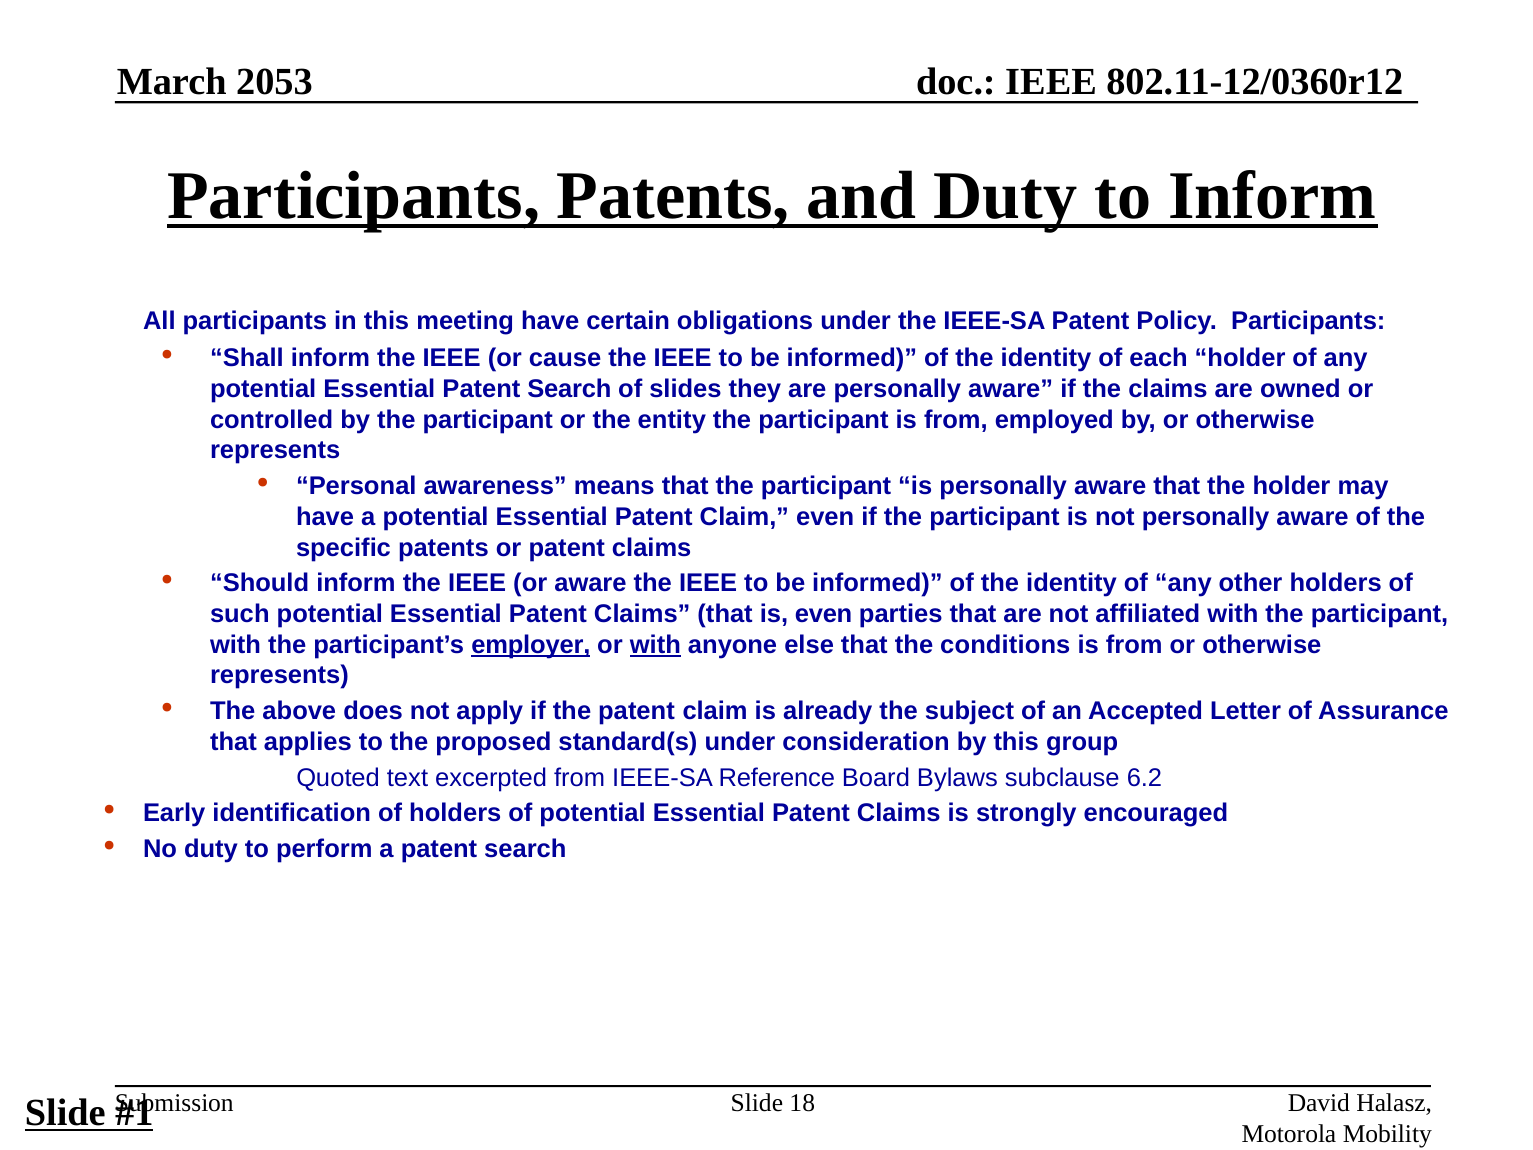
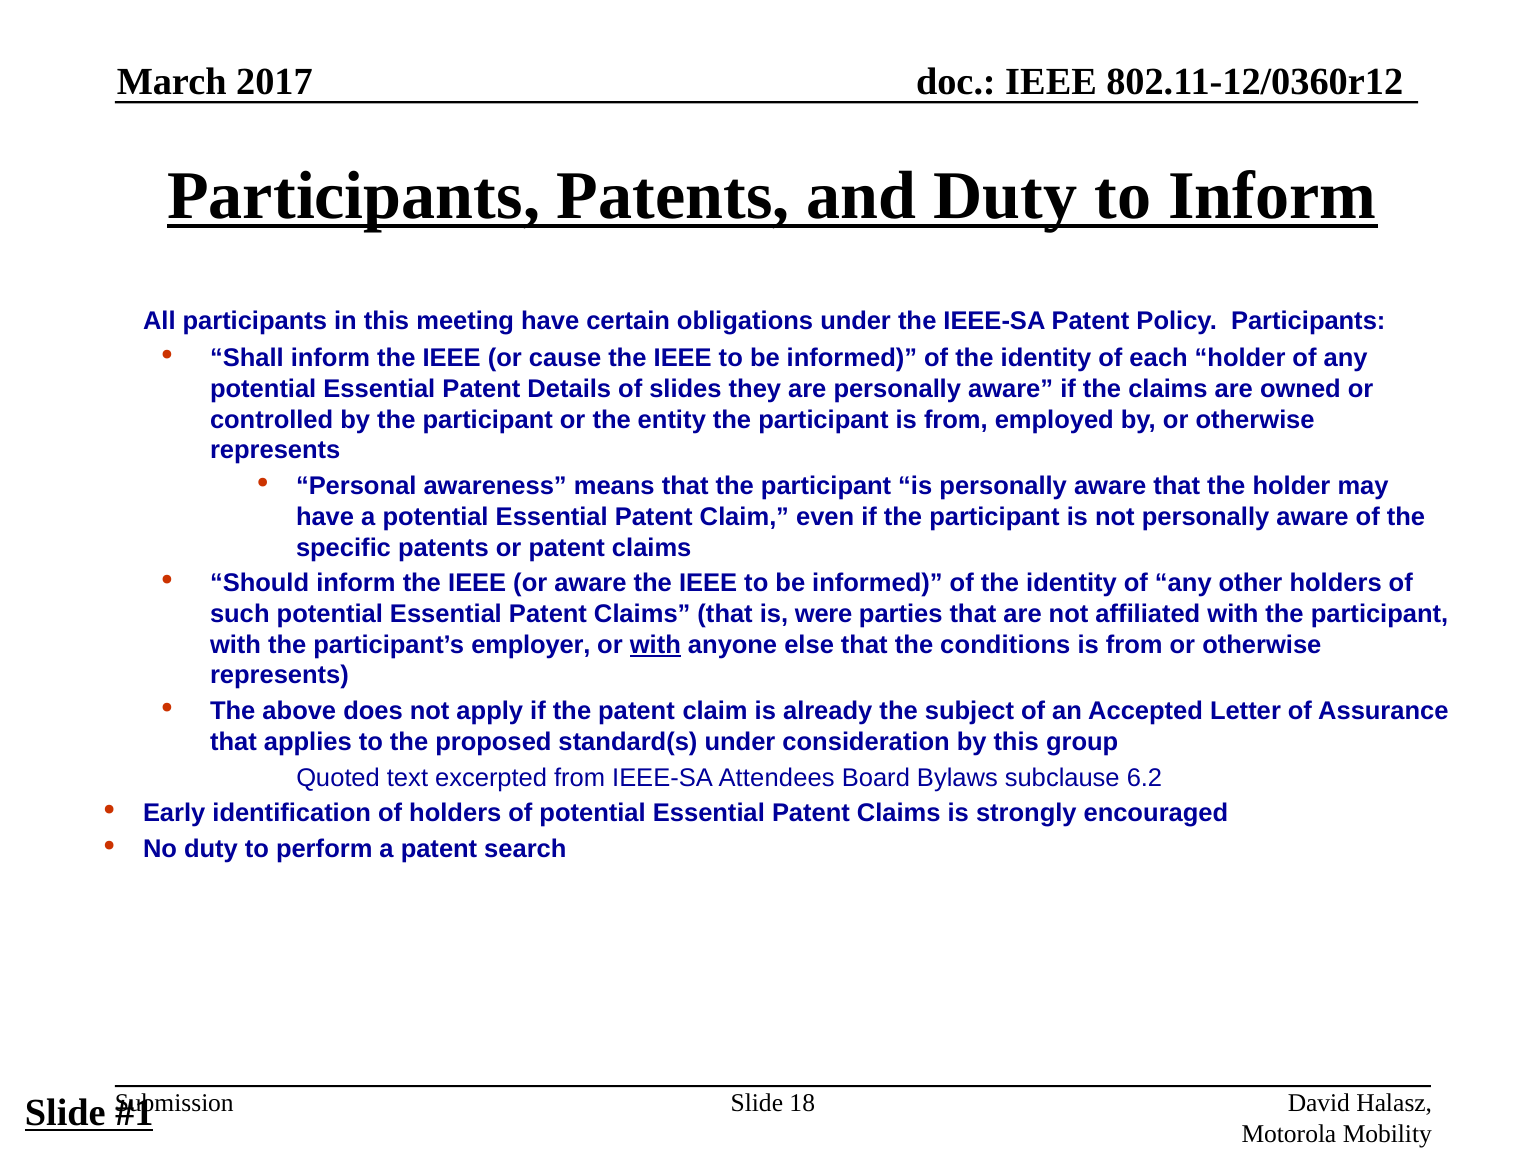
2053: 2053 -> 2017
Essential Patent Search: Search -> Details
is even: even -> were
employer underline: present -> none
Reference: Reference -> Attendees
